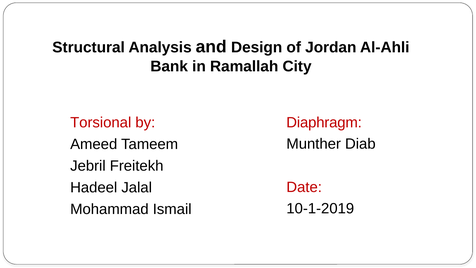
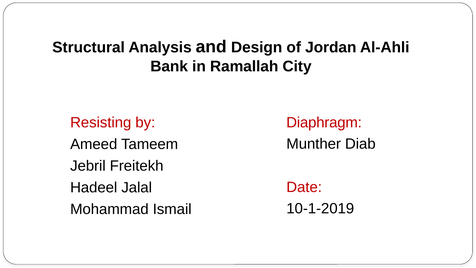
Torsional: Torsional -> Resisting
